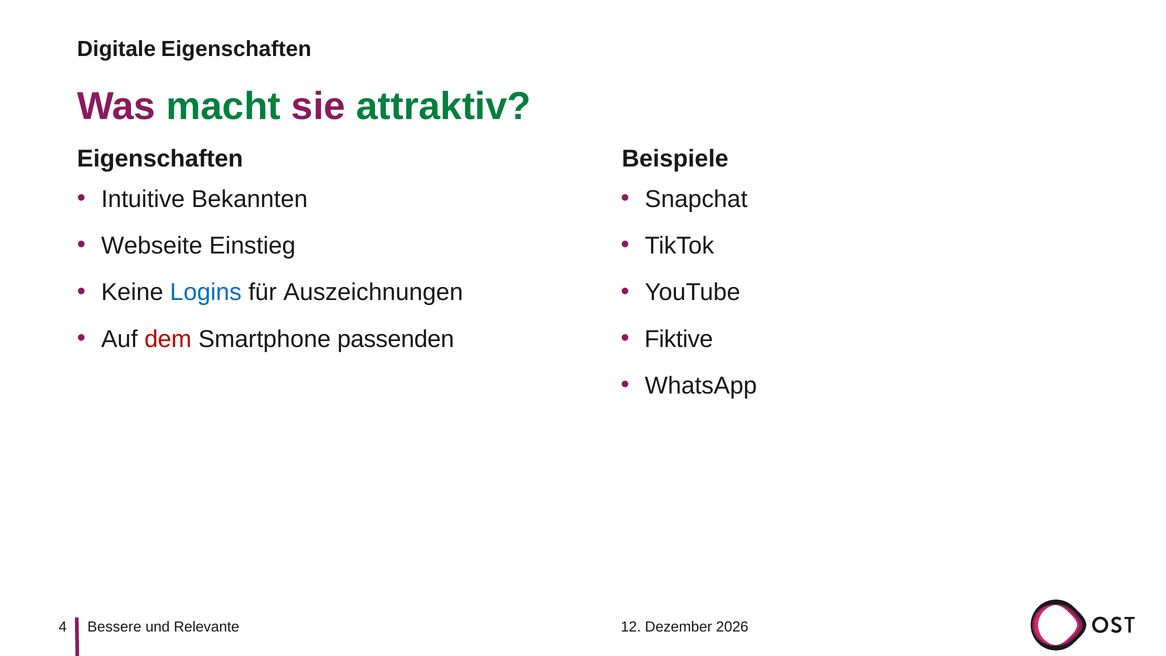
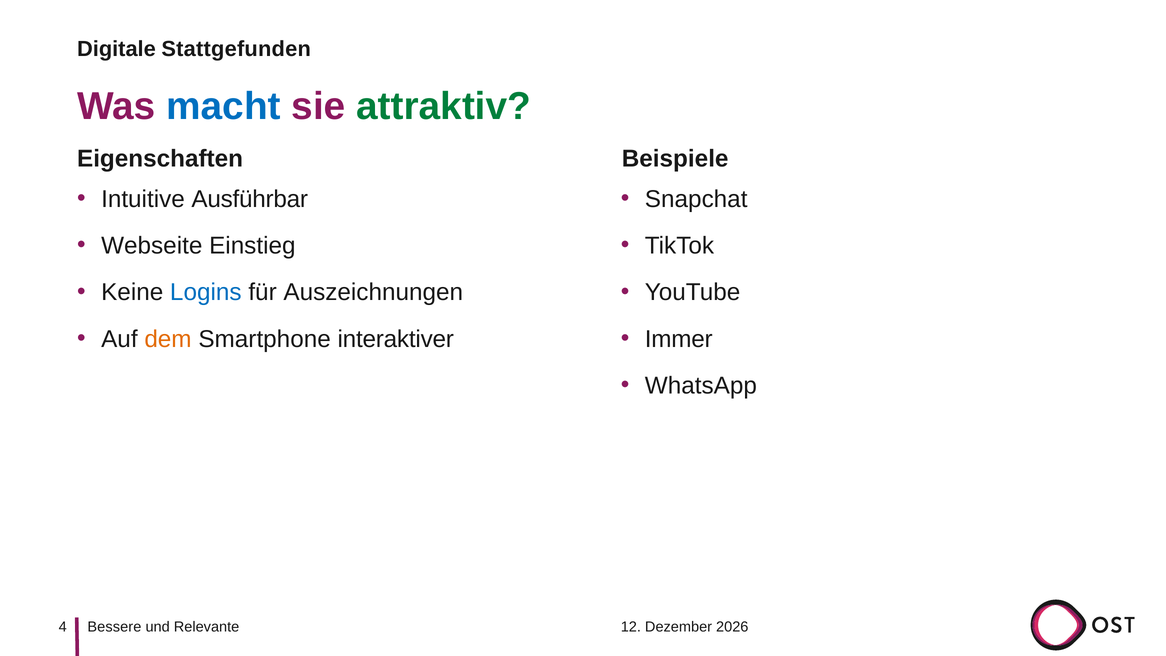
Digitale Eigenschaften: Eigenschaften -> Stattgefunden
macht colour: green -> blue
Bekannten: Bekannten -> Ausführbar
dem colour: red -> orange
passenden: passenden -> interaktiver
Fiktive: Fiktive -> Immer
